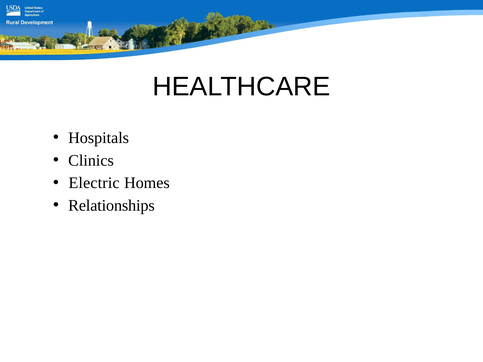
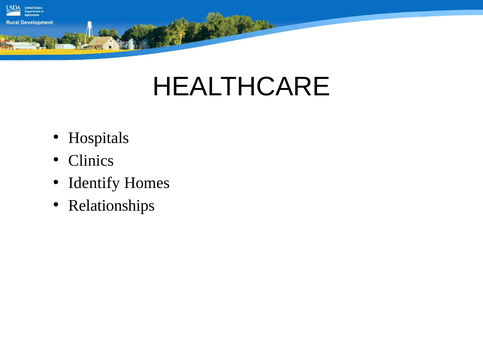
Electric: Electric -> Identify
